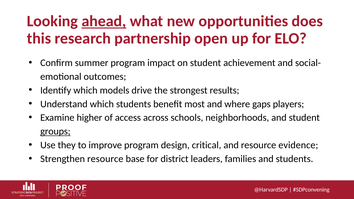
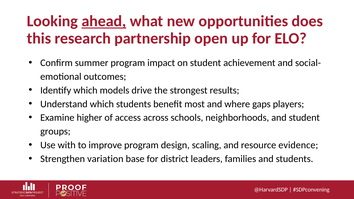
groups underline: present -> none
they: they -> with
critical: critical -> scaling
Strengthen resource: resource -> variation
